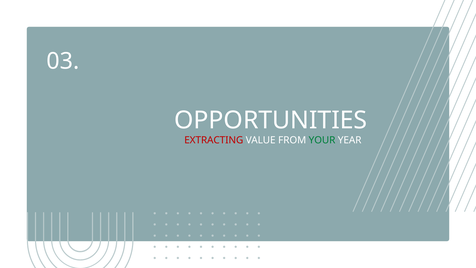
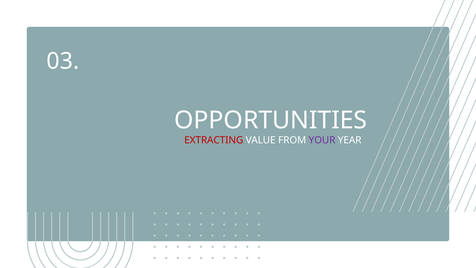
YOUR colour: green -> purple
